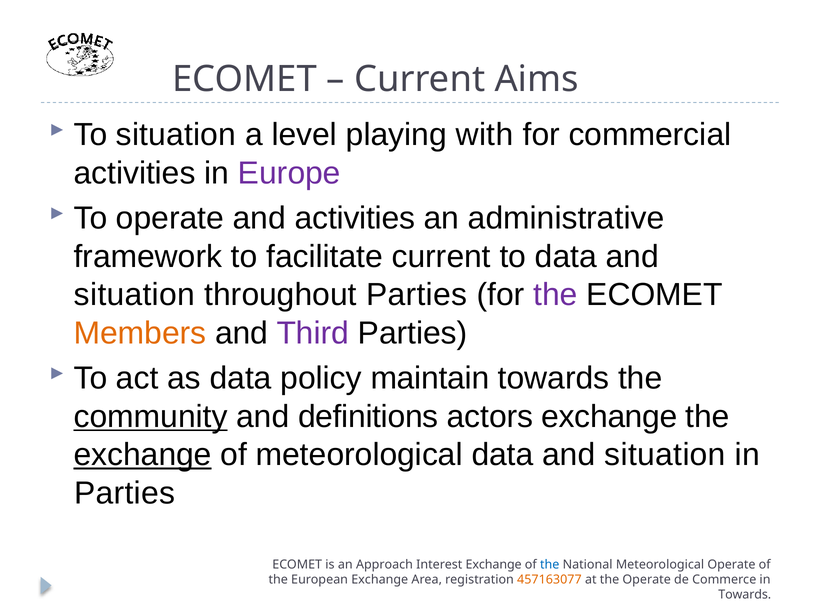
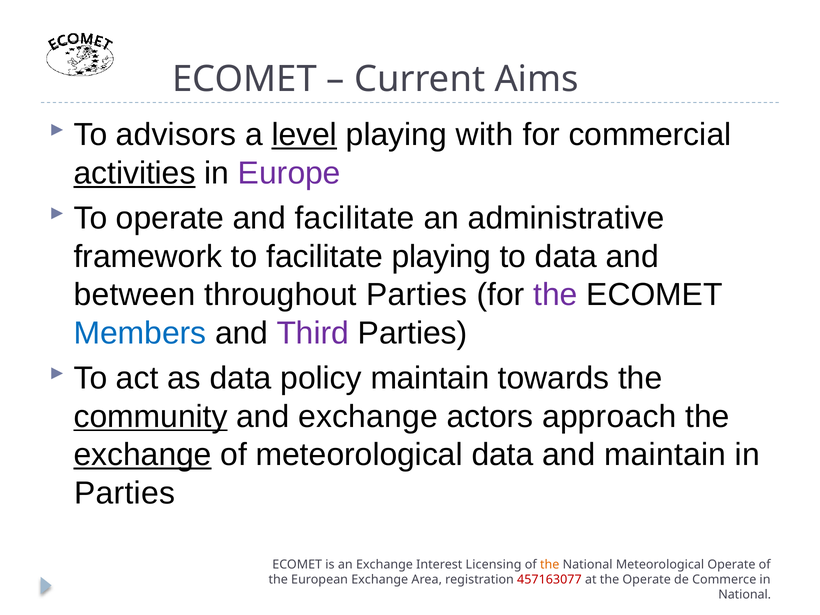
To situation: situation -> advisors
level underline: none -> present
activities at (135, 173) underline: none -> present
and activities: activities -> facilitate
facilitate current: current -> playing
situation at (135, 295): situation -> between
Members colour: orange -> blue
and definitions: definitions -> exchange
actors exchange: exchange -> approach
meteorological data and situation: situation -> maintain
an Approach: Approach -> Exchange
Interest Exchange: Exchange -> Licensing
the at (550, 565) colour: blue -> orange
457163077 colour: orange -> red
Towards at (745, 595): Towards -> National
